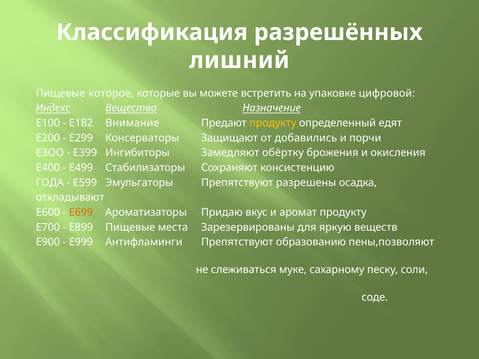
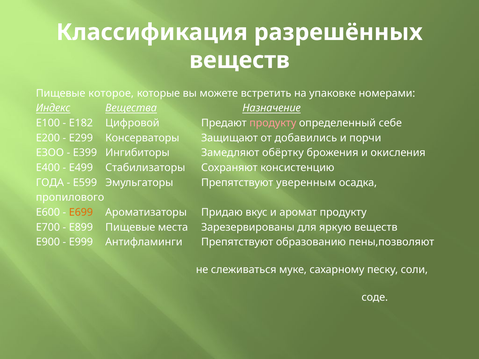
лишний at (239, 60): лишний -> веществ
цифровой: цифровой -> номерами
Внимание: Внимание -> Цифровой
продукту at (273, 123) colour: yellow -> pink
едят: едят -> себе
разрешены: разрешены -> уверенным
откладывают: откладывают -> пропилового
